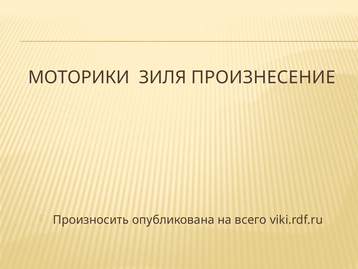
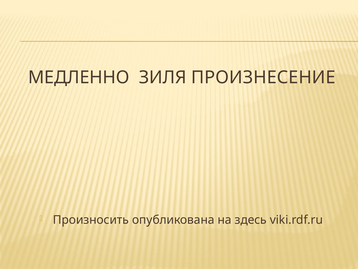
МОТОРИКИ: МОТОРИКИ -> МЕДЛЕННО
всего: всего -> здесь
